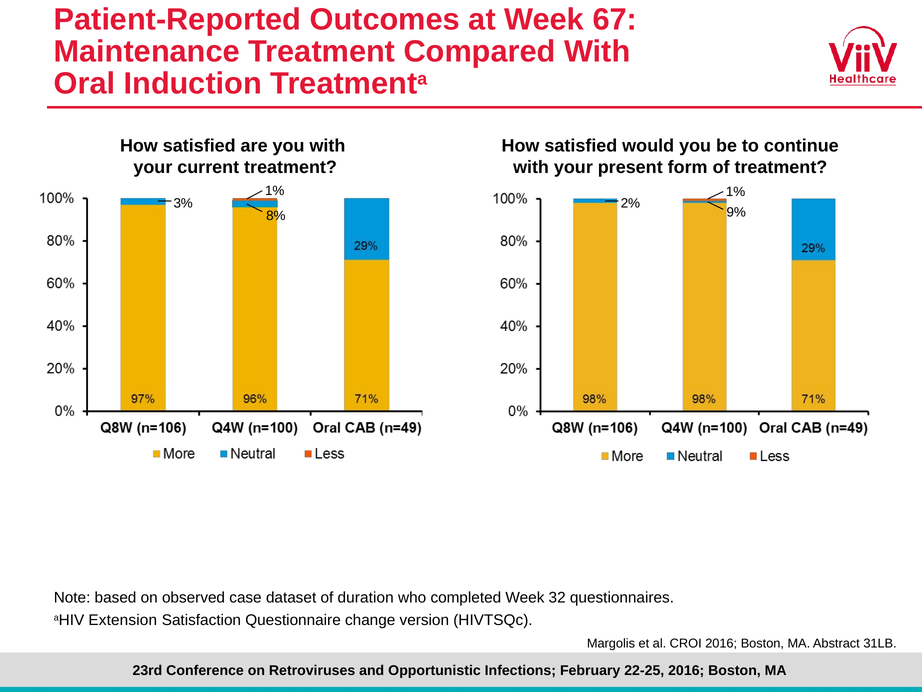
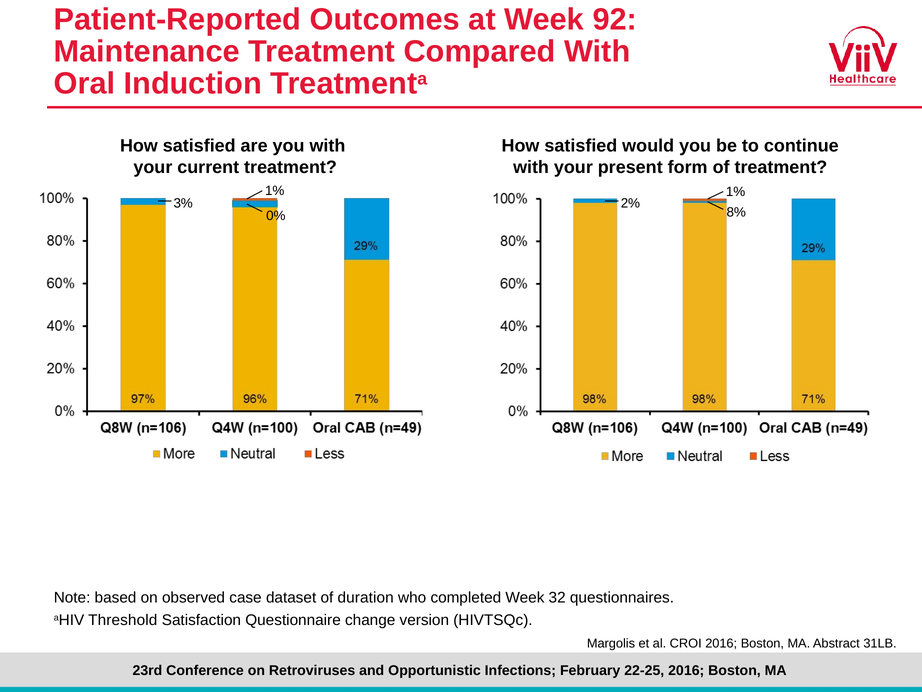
67: 67 -> 92
9%: 9% -> 8%
8%: 8% -> 0%
Extension: Extension -> Threshold
